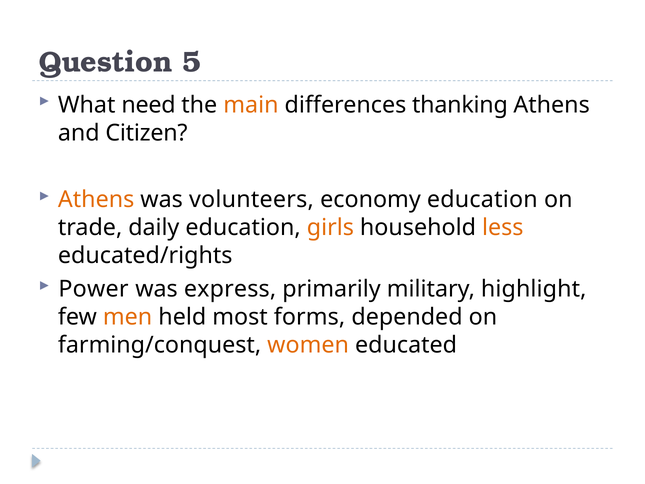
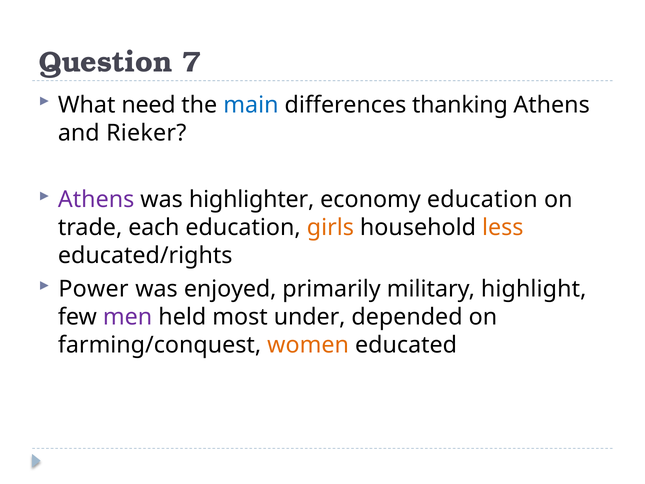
5: 5 -> 7
main colour: orange -> blue
Citizen: Citizen -> Rieker
Athens at (96, 200) colour: orange -> purple
volunteers: volunteers -> highlighter
daily: daily -> each
express: express -> enjoyed
men colour: orange -> purple
forms: forms -> under
